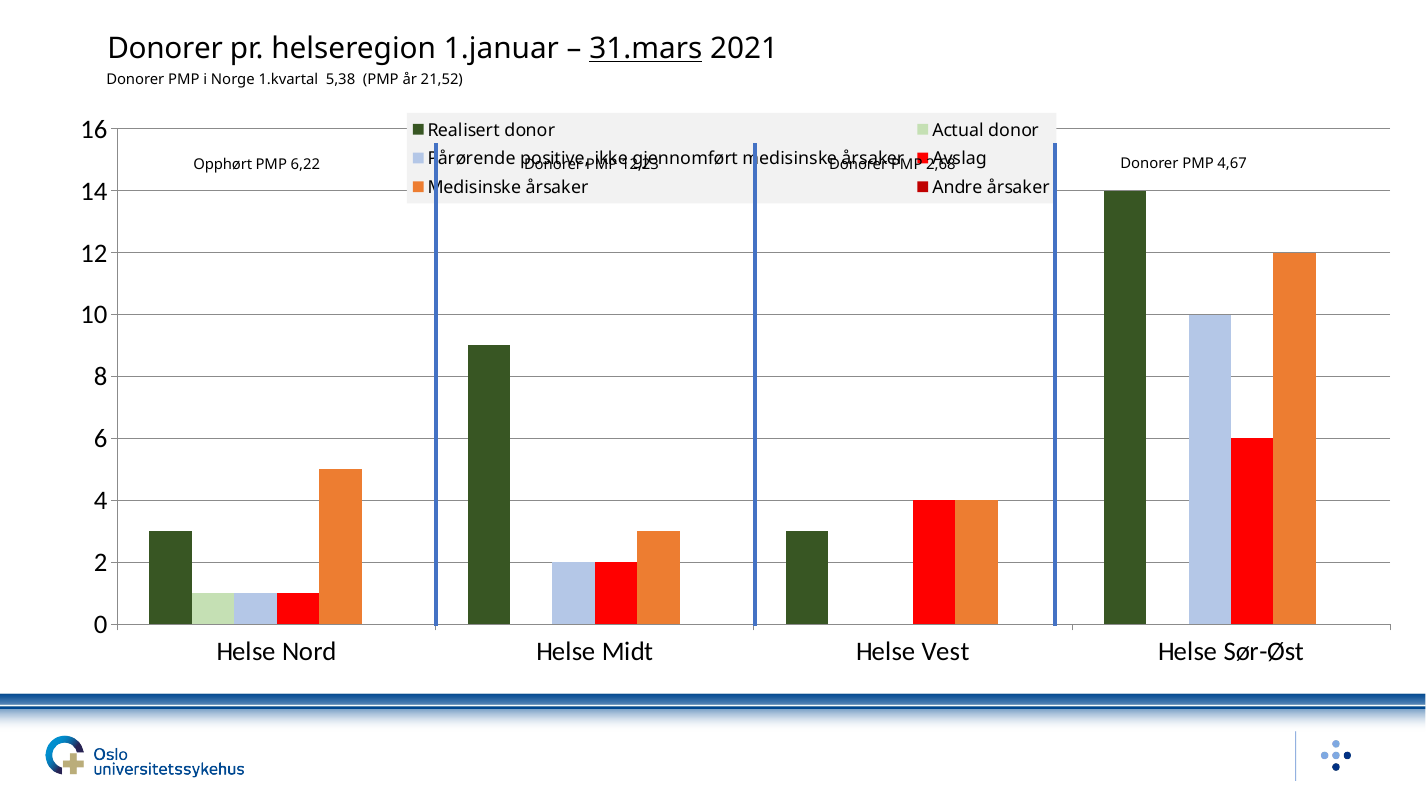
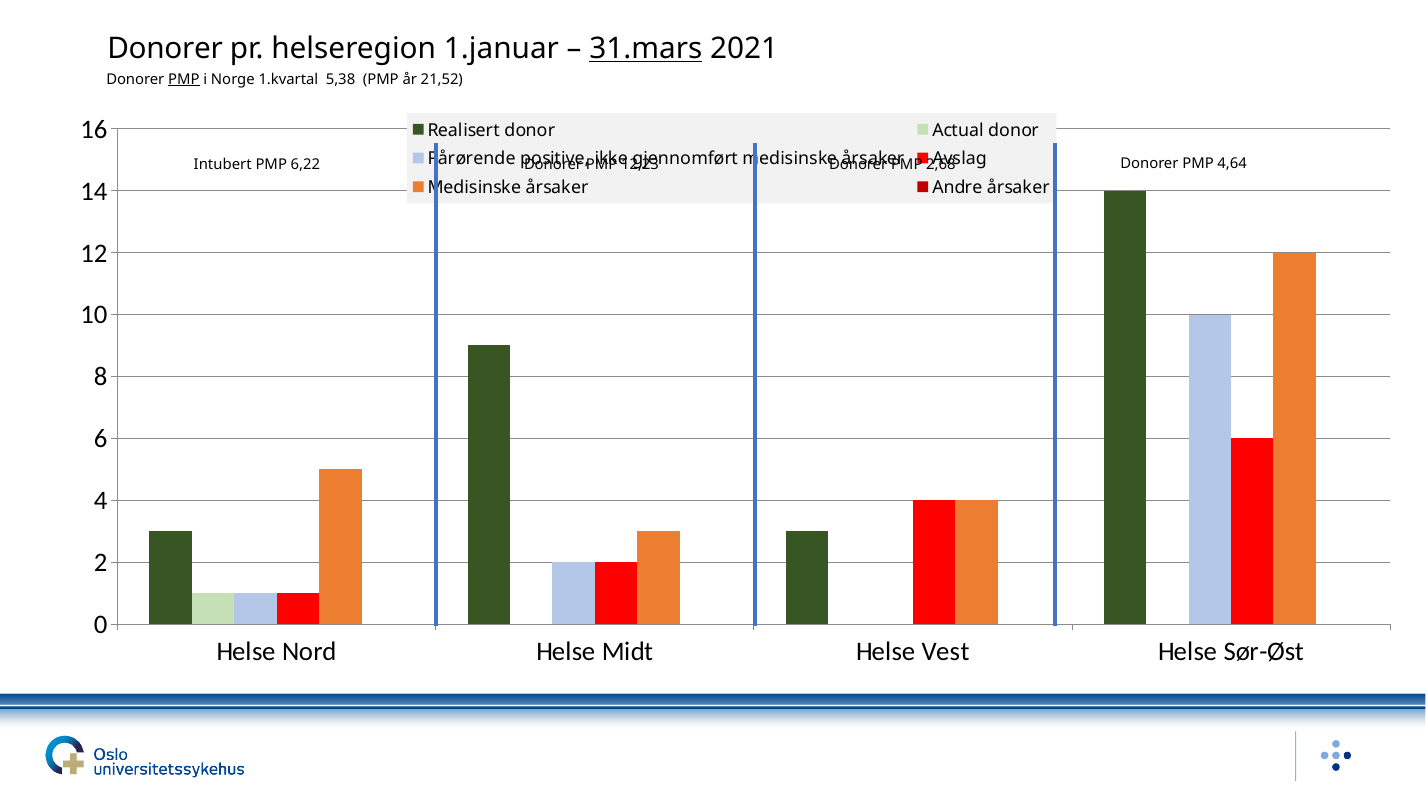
PMP at (184, 79) underline: none -> present
Opphørt: Opphørt -> Intubert
4,67: 4,67 -> 4,64
